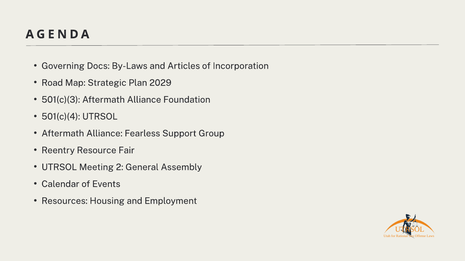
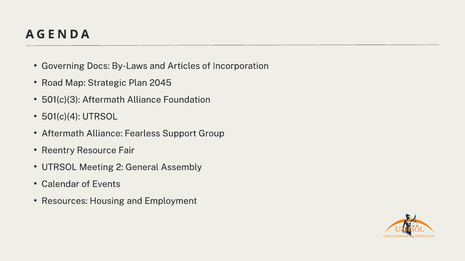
2029: 2029 -> 2045
